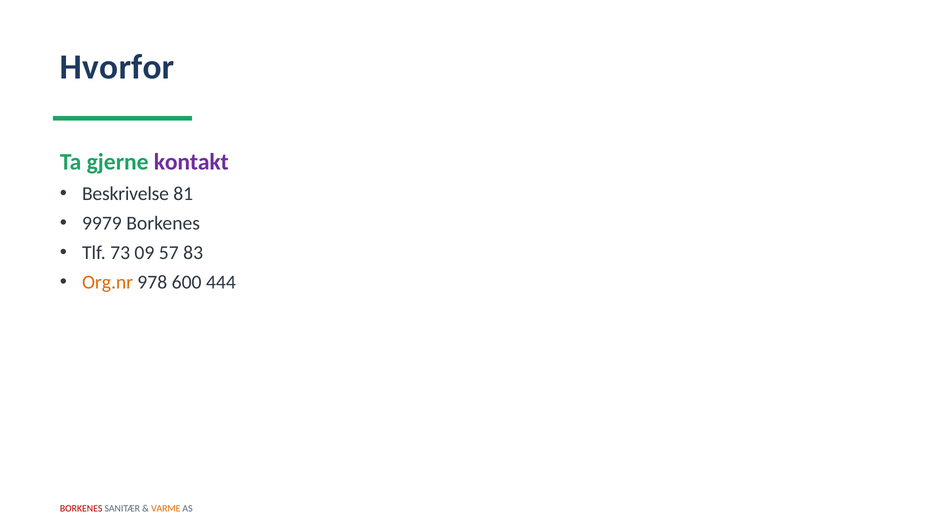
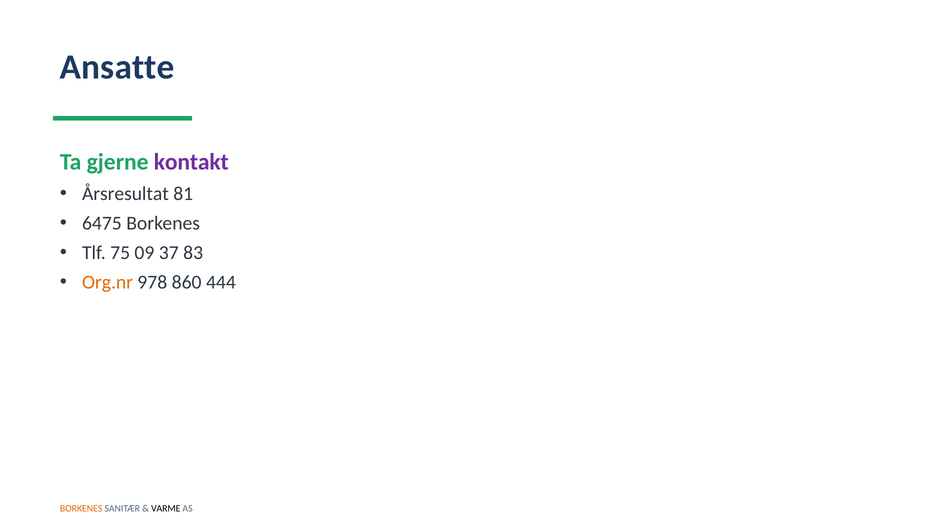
Hvorfor: Hvorfor -> Ansatte
Beskrivelse: Beskrivelse -> Årsresultat
9979: 9979 -> 6475
73: 73 -> 75
57: 57 -> 37
600: 600 -> 860
BORKENES at (81, 508) colour: red -> orange
VARME colour: orange -> black
